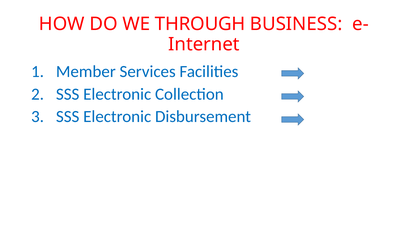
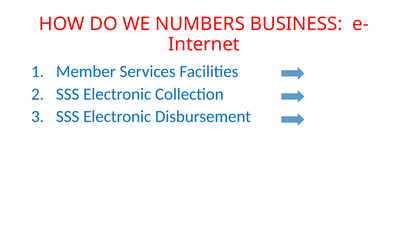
THROUGH: THROUGH -> NUMBERS
